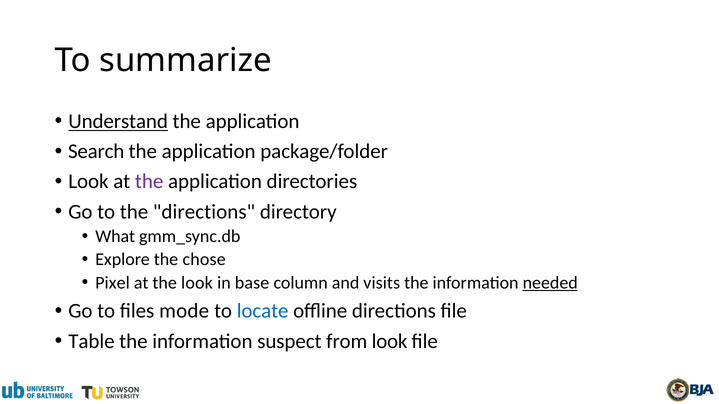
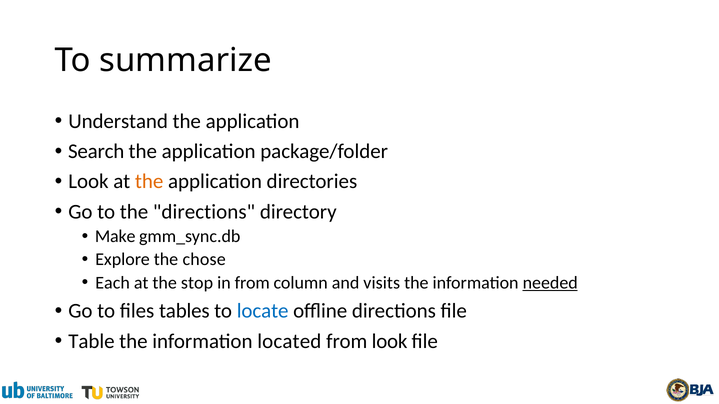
Understand underline: present -> none
the at (149, 182) colour: purple -> orange
What: What -> Make
Pixel: Pixel -> Each
the look: look -> stop
in base: base -> from
mode: mode -> tables
suspect: suspect -> located
